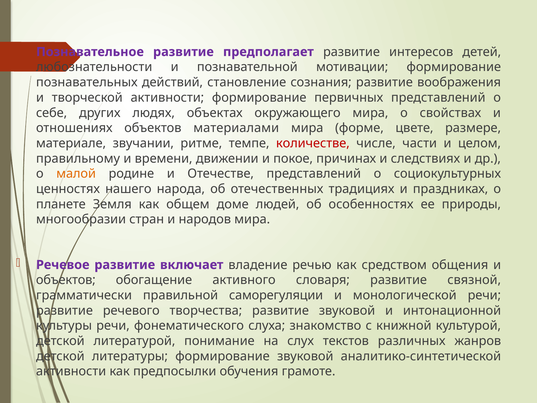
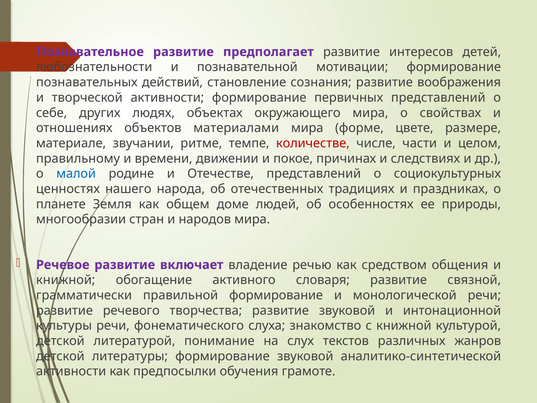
малой colour: orange -> blue
объектов at (66, 280): объектов -> книжной
правильной саморегуляции: саморегуляции -> формирование
